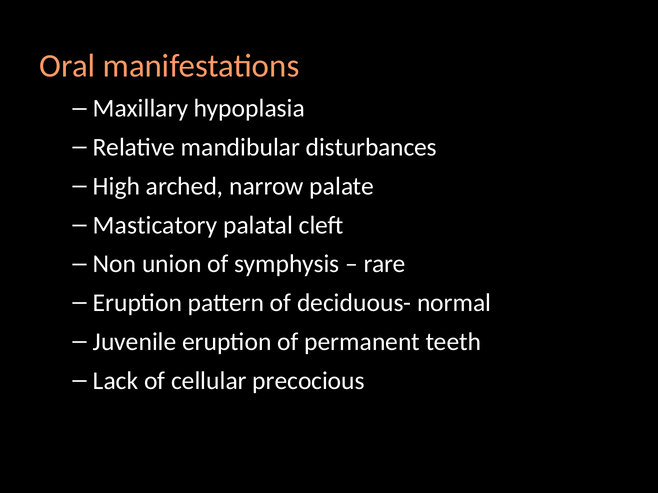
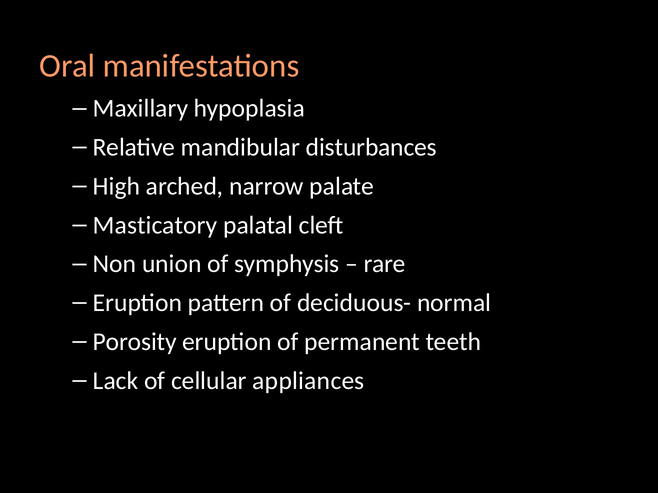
Juvenile: Juvenile -> Porosity
precocious: precocious -> appliances
